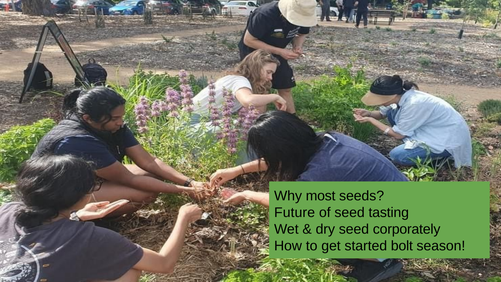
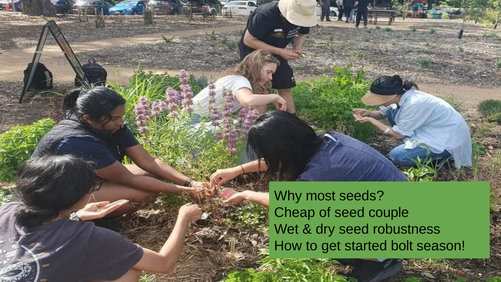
Future: Future -> Cheap
tasting: tasting -> couple
corporately: corporately -> robustness
